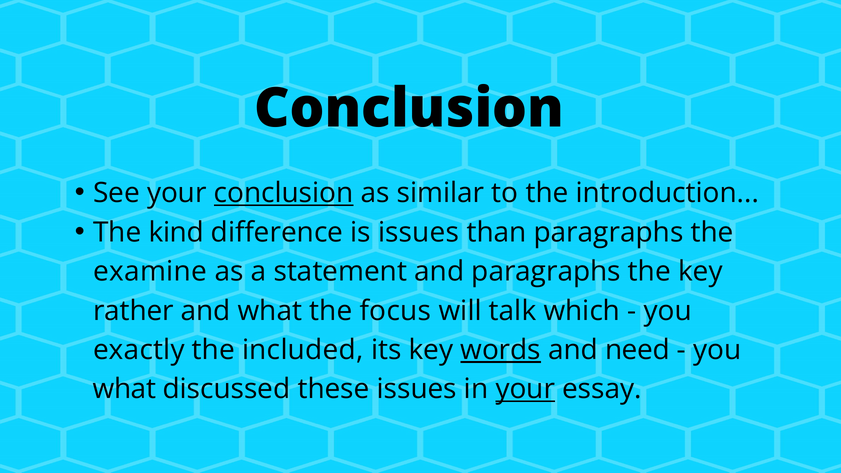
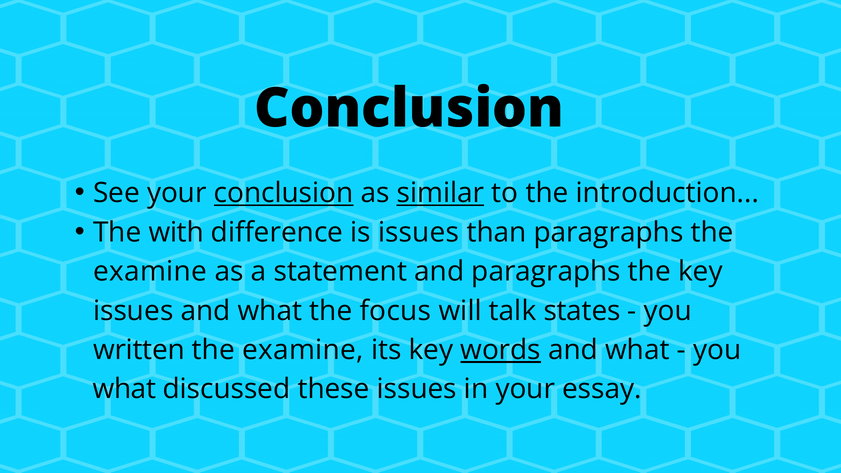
similar underline: none -> present
kind: kind -> with
rather at (133, 311): rather -> issues
which: which -> states
exactly: exactly -> written
included at (303, 350): included -> examine
need at (638, 350): need -> what
your at (525, 389) underline: present -> none
